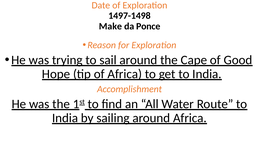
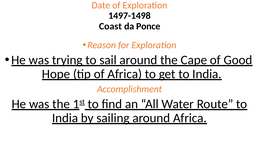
Make: Make -> Coast
